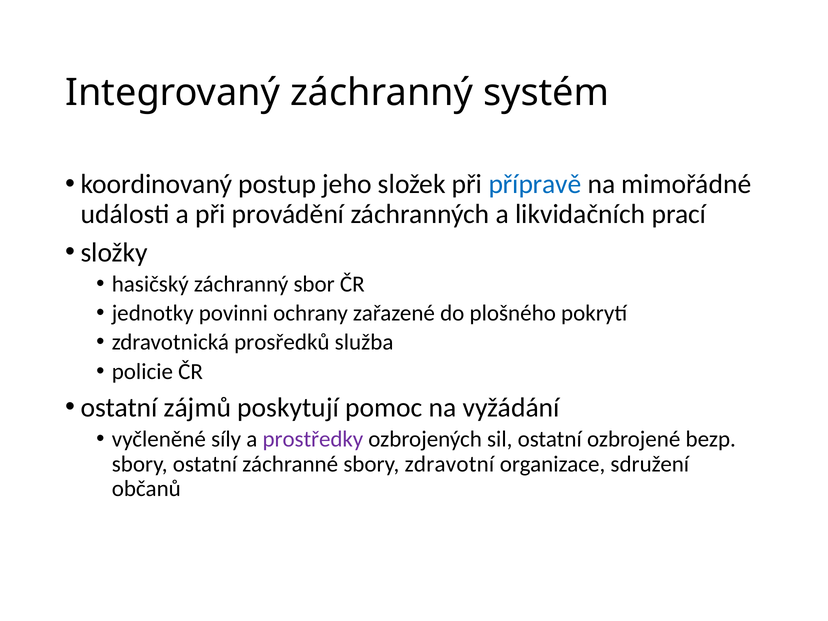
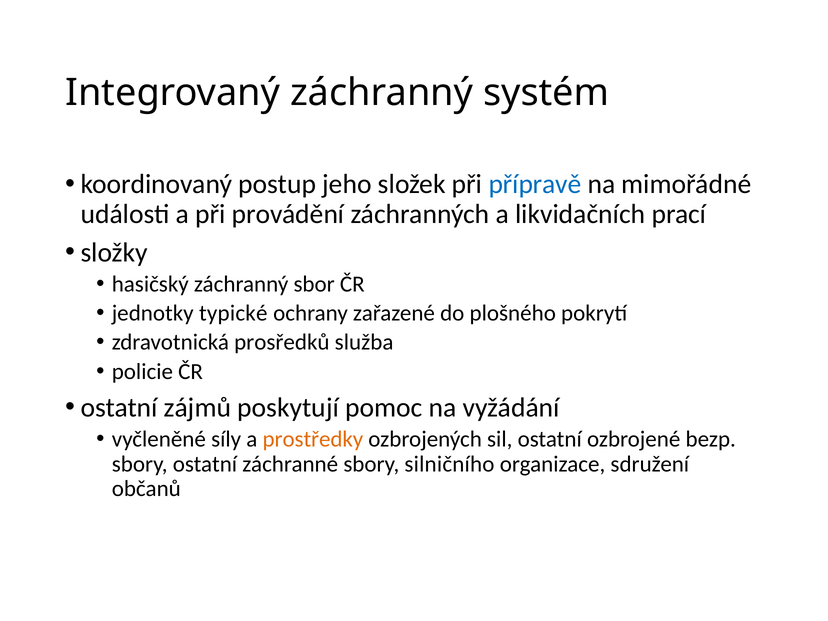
povinni: povinni -> typické
prostředky colour: purple -> orange
zdravotní: zdravotní -> silničního
